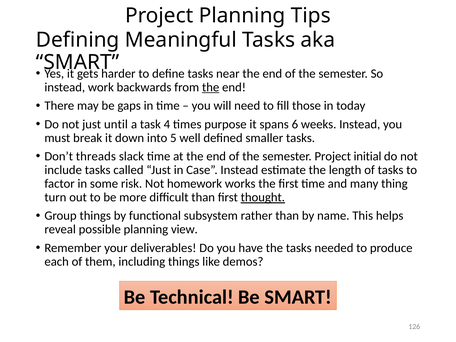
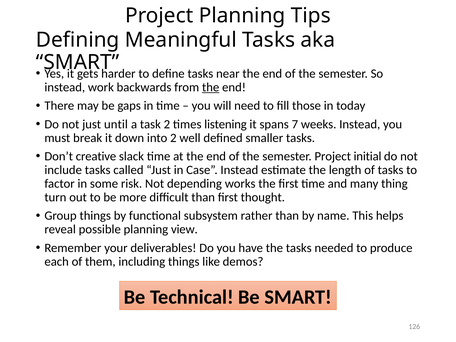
task 4: 4 -> 2
purpose: purpose -> listening
6: 6 -> 7
into 5: 5 -> 2
threads: threads -> creative
homework: homework -> depending
thought underline: present -> none
